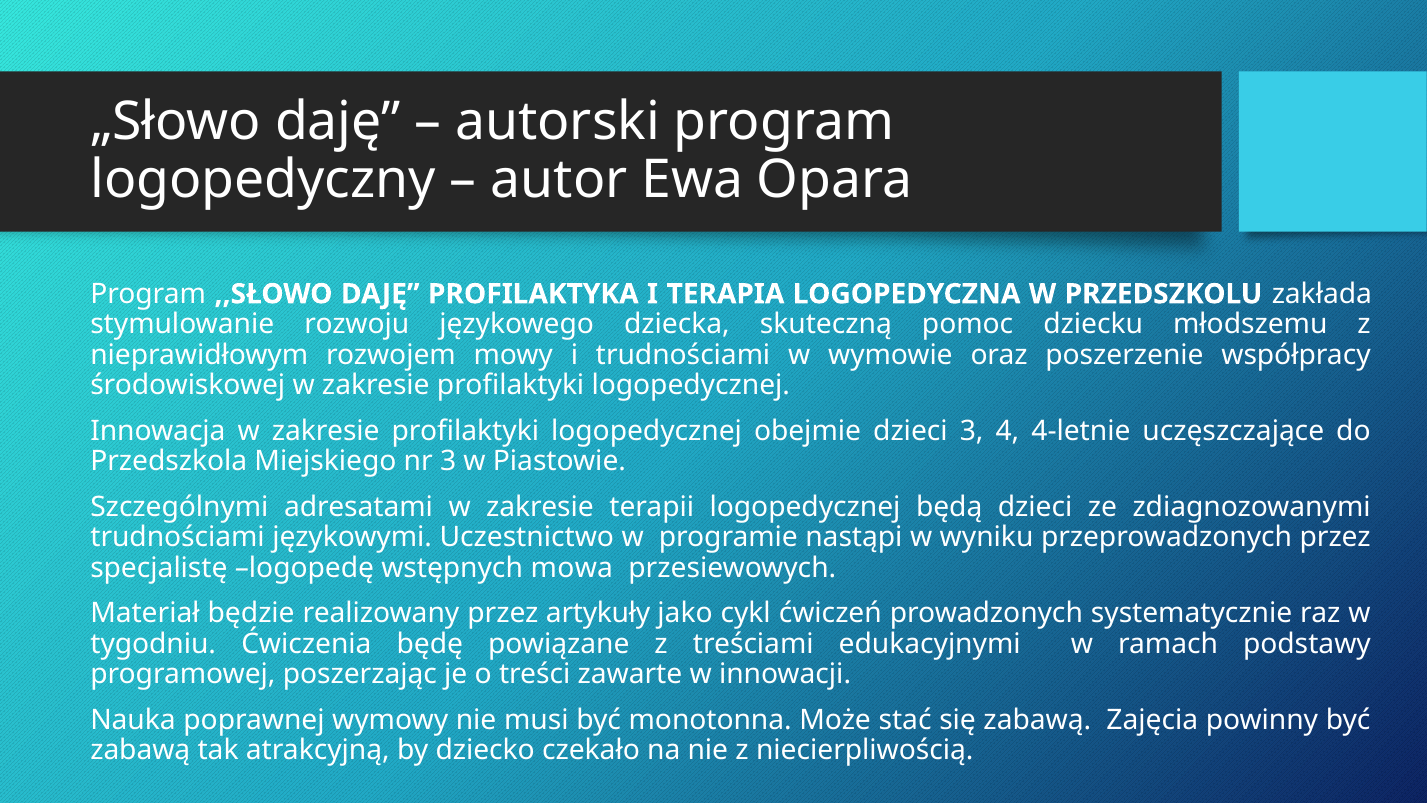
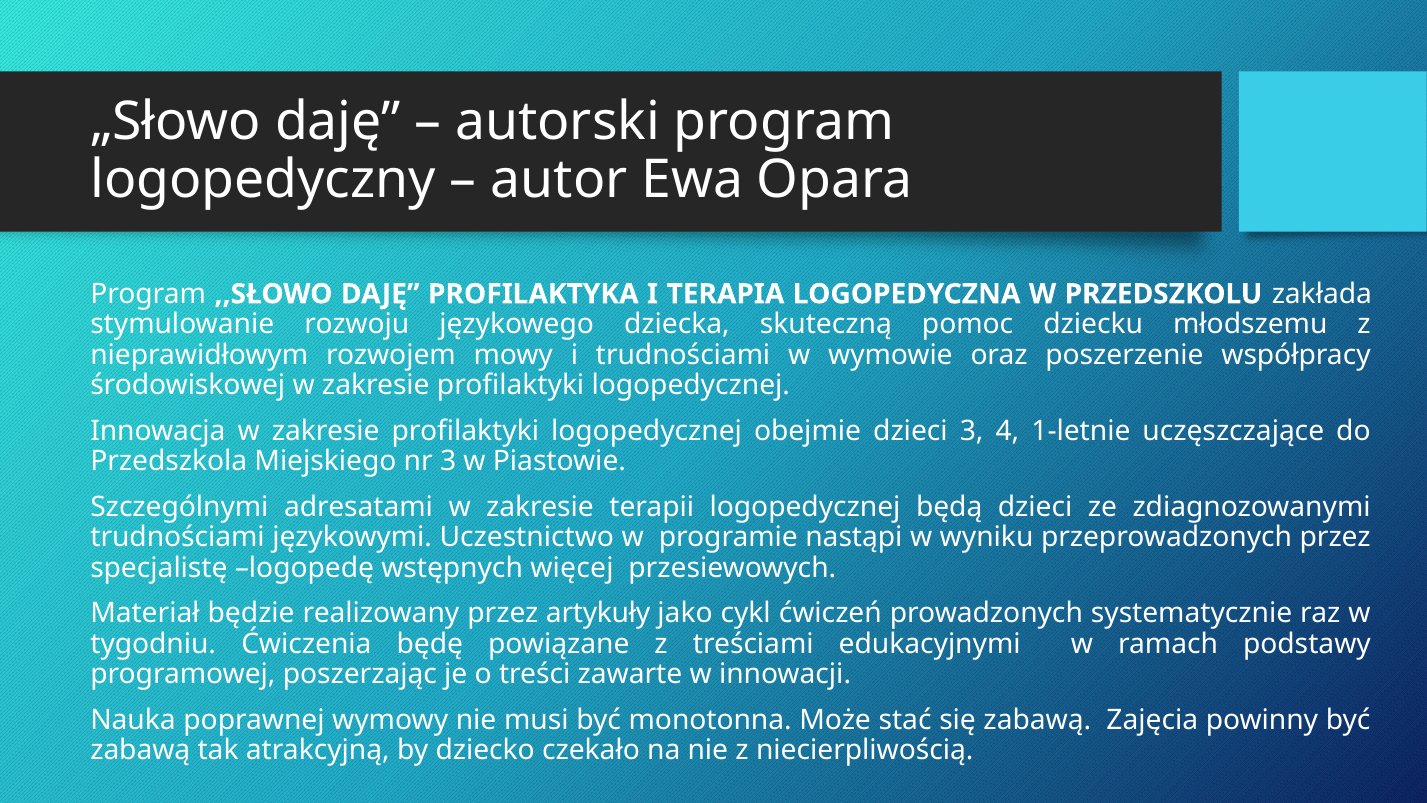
4-letnie: 4-letnie -> 1-letnie
mowa: mowa -> więcej
